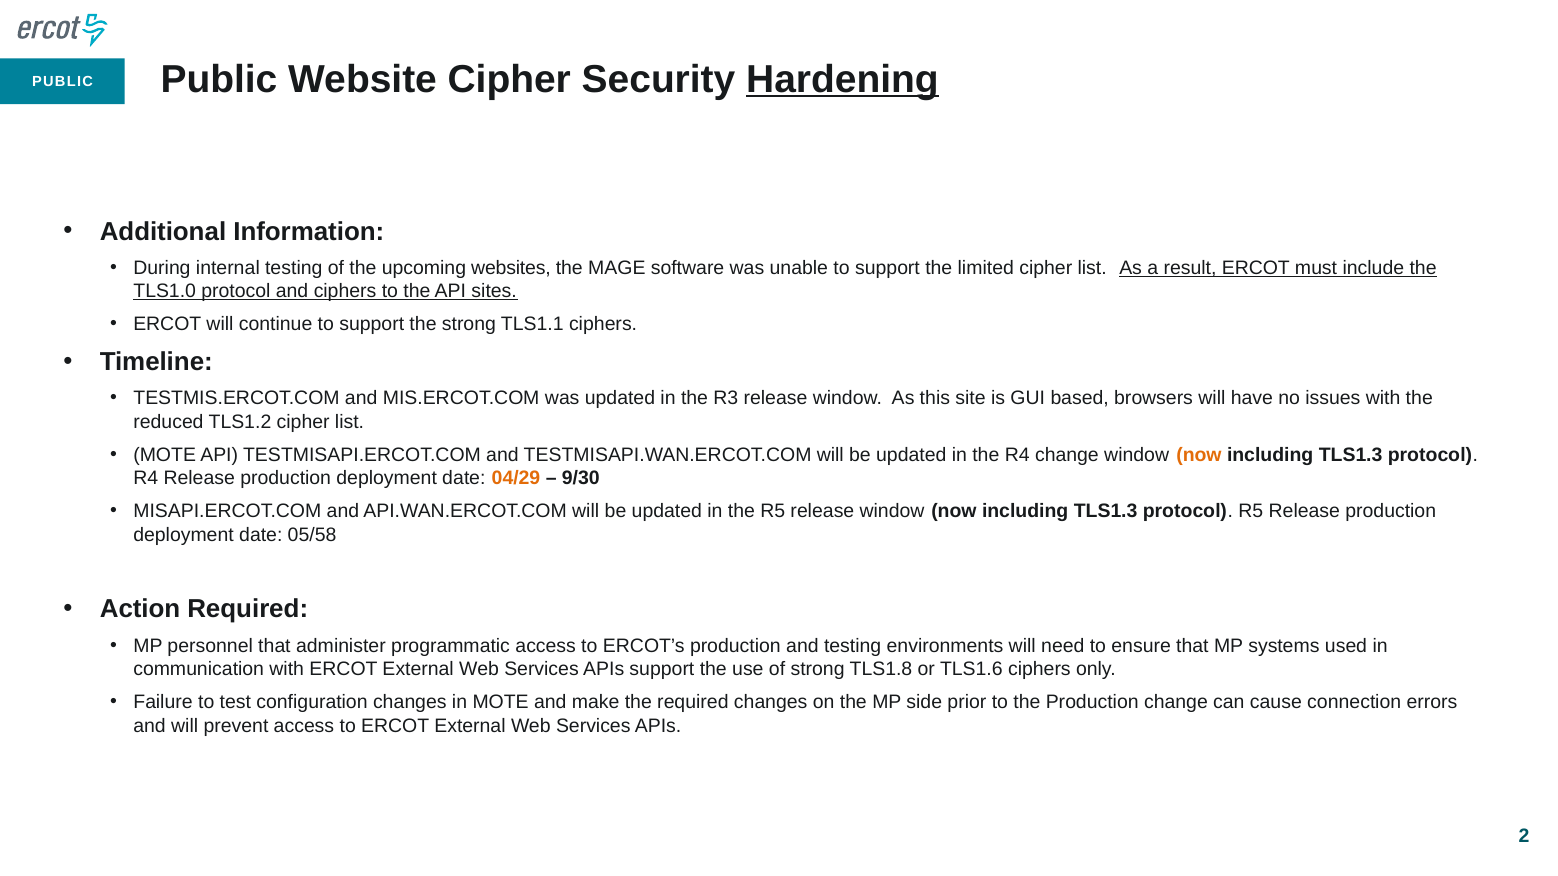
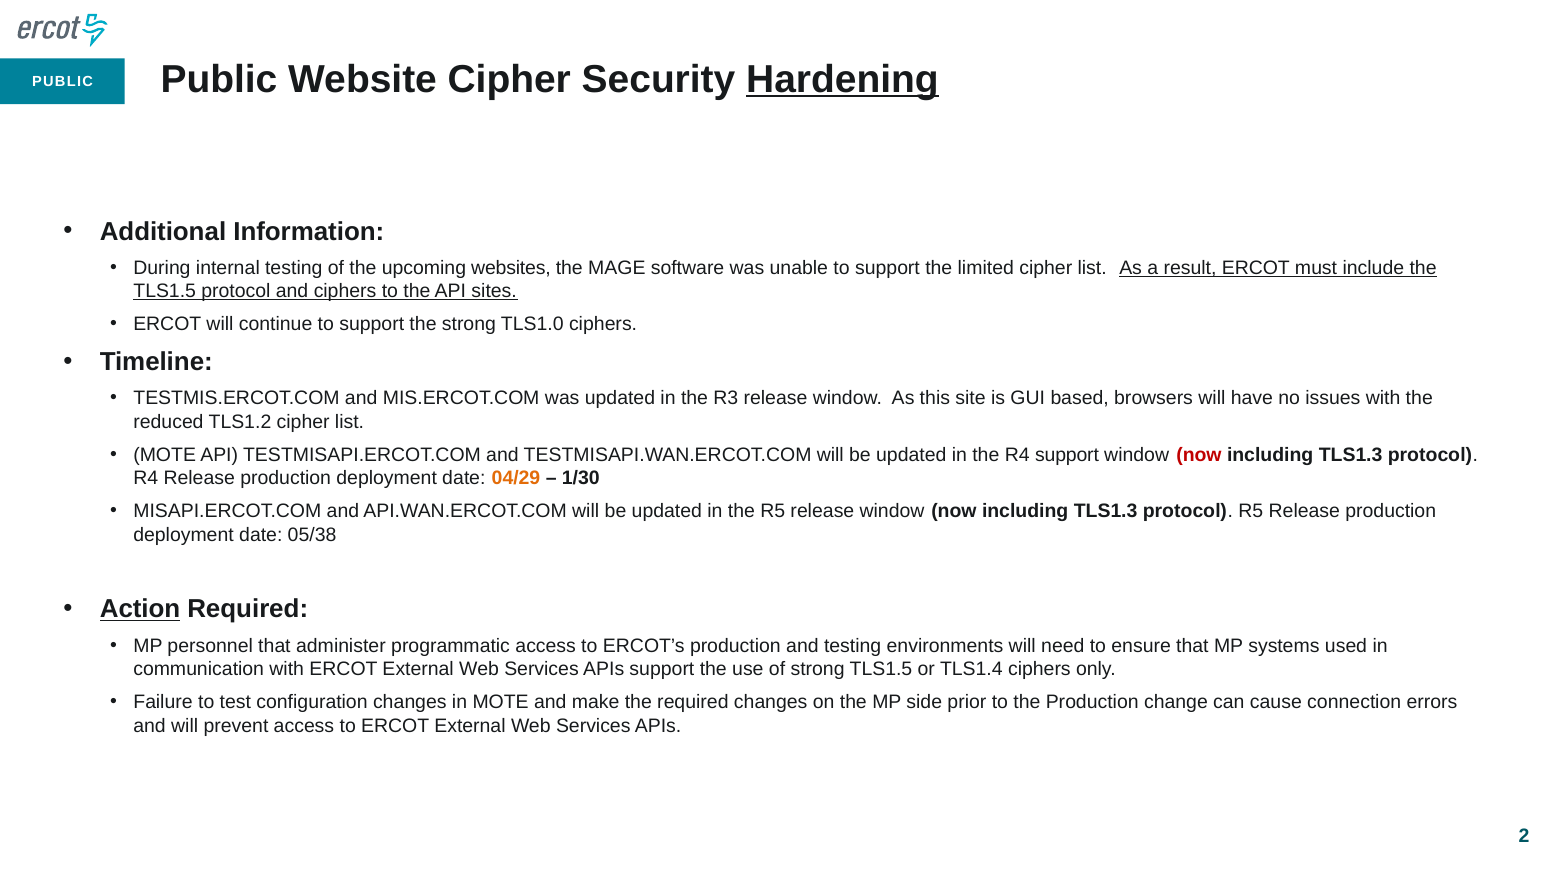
TLS1.0 at (165, 292): TLS1.0 -> TLS1.5
TLS1.1: TLS1.1 -> TLS1.0
R4 change: change -> support
now at (1199, 455) colour: orange -> red
9/30: 9/30 -> 1/30
05/58: 05/58 -> 05/38
Action underline: none -> present
strong TLS1.8: TLS1.8 -> TLS1.5
TLS1.6: TLS1.6 -> TLS1.4
